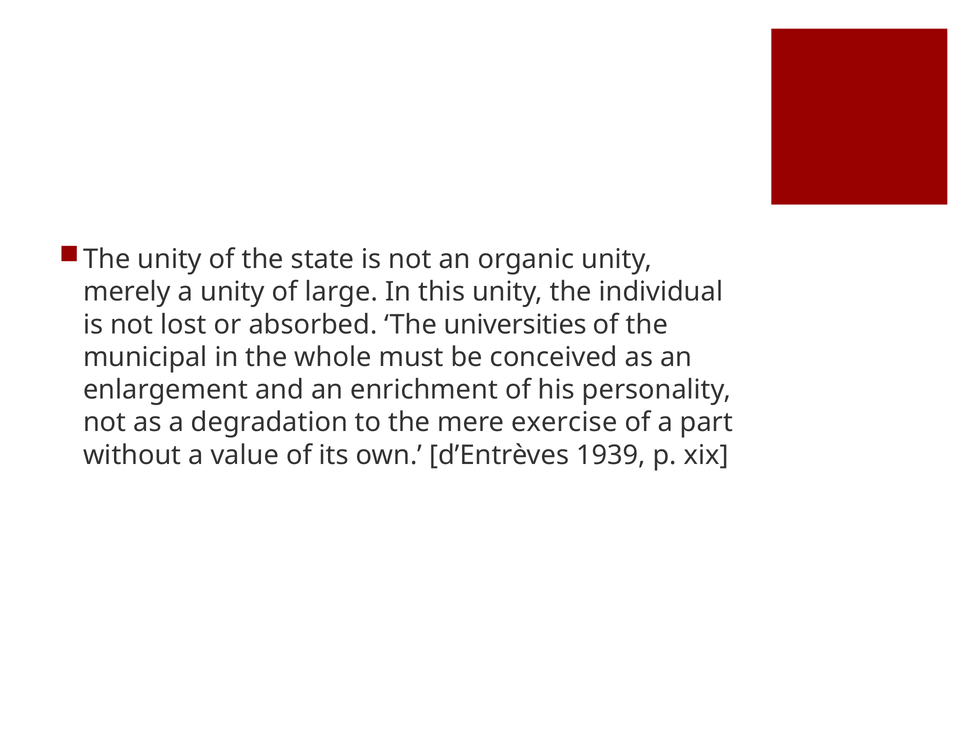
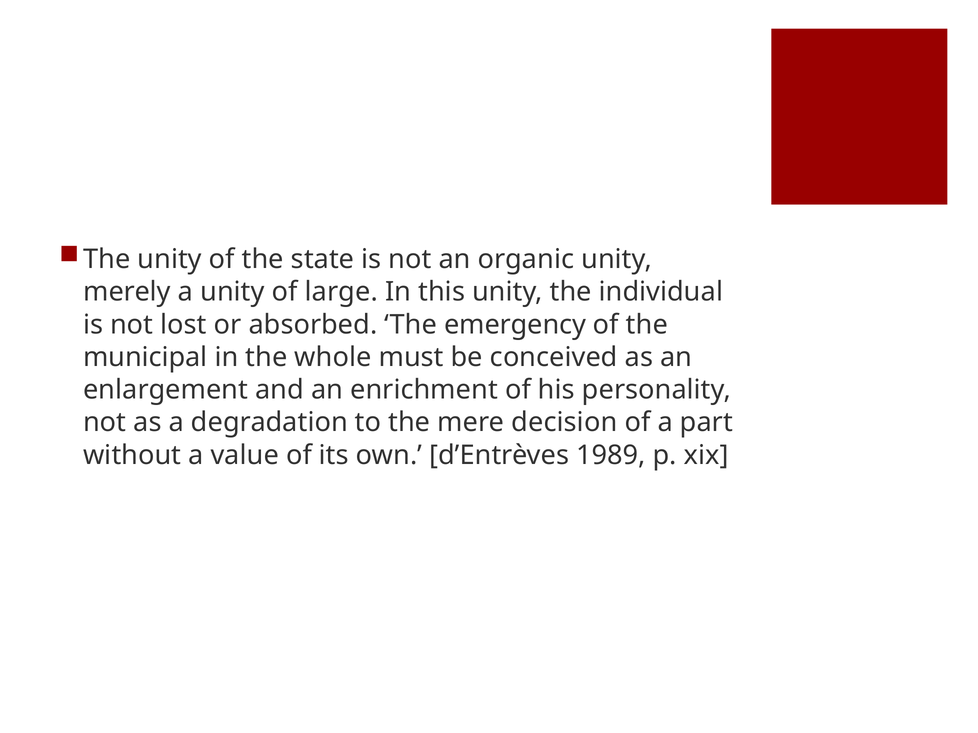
universities: universities -> emergency
exercise: exercise -> decision
1939: 1939 -> 1989
